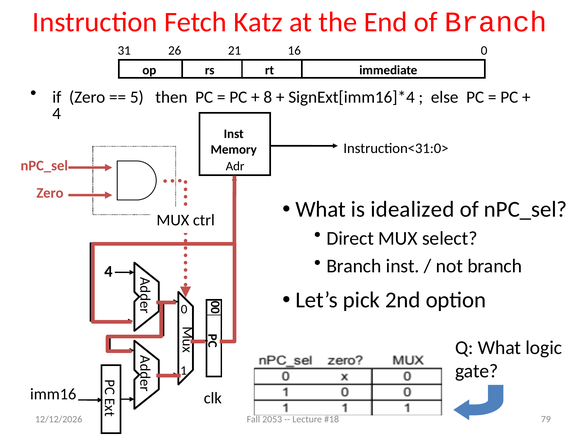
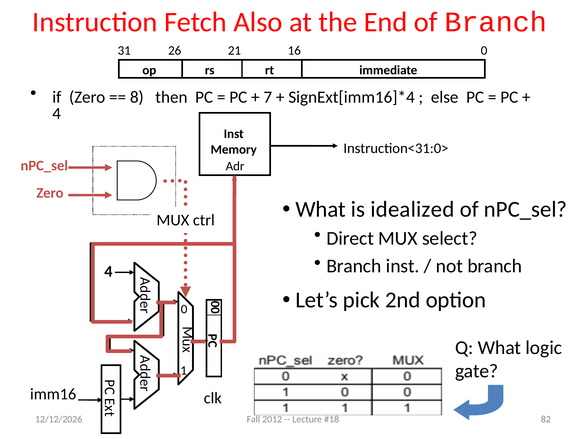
Katz: Katz -> Also
5: 5 -> 8
8: 8 -> 7
79: 79 -> 82
2053: 2053 -> 2012
